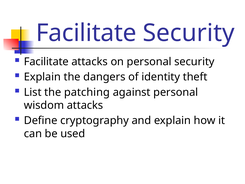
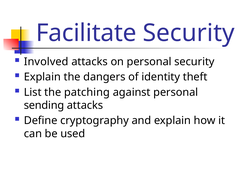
Facilitate at (46, 62): Facilitate -> Involved
wisdom: wisdom -> sending
